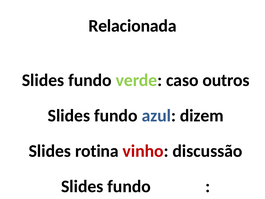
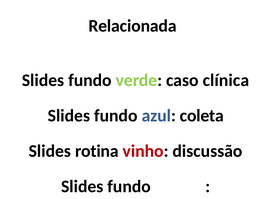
outros: outros -> clínica
dizem: dizem -> coleta
